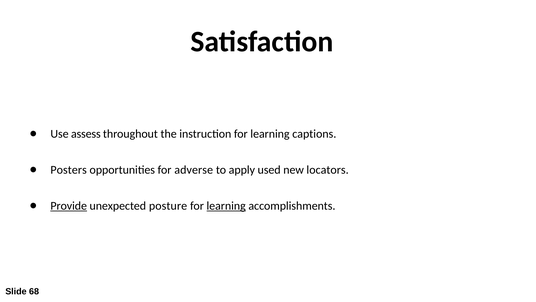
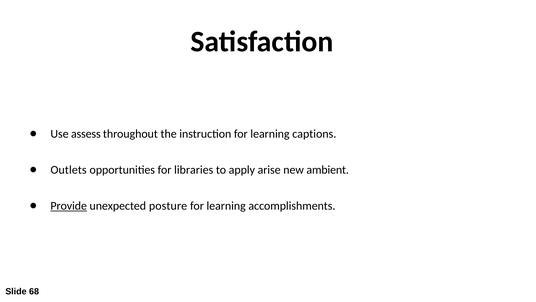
Posters: Posters -> Outlets
adverse: adverse -> libraries
used: used -> arise
locators: locators -> ambient
learning at (226, 206) underline: present -> none
